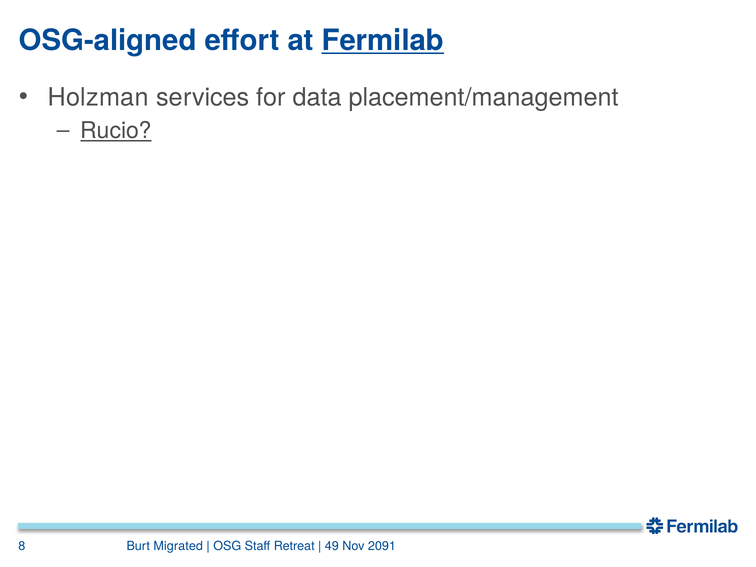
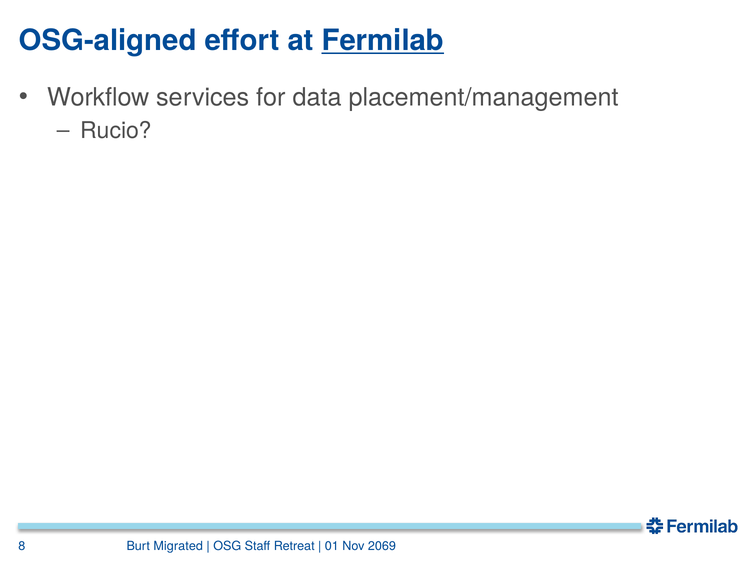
Holzman: Holzman -> Workflow
Rucio underline: present -> none
49: 49 -> 01
2091: 2091 -> 2069
